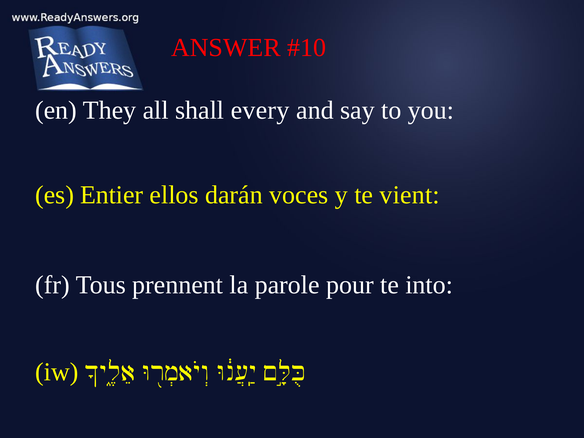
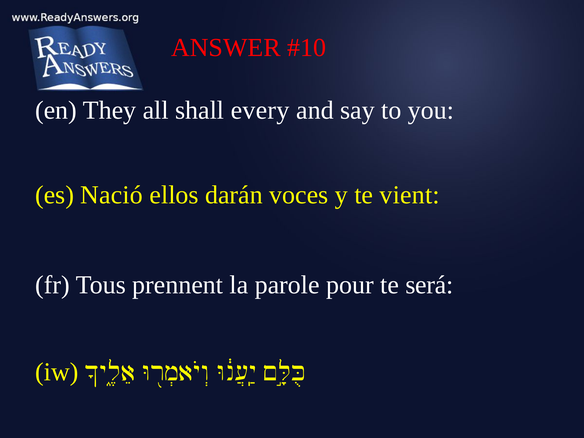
Entier: Entier -> Nació
into: into -> será
